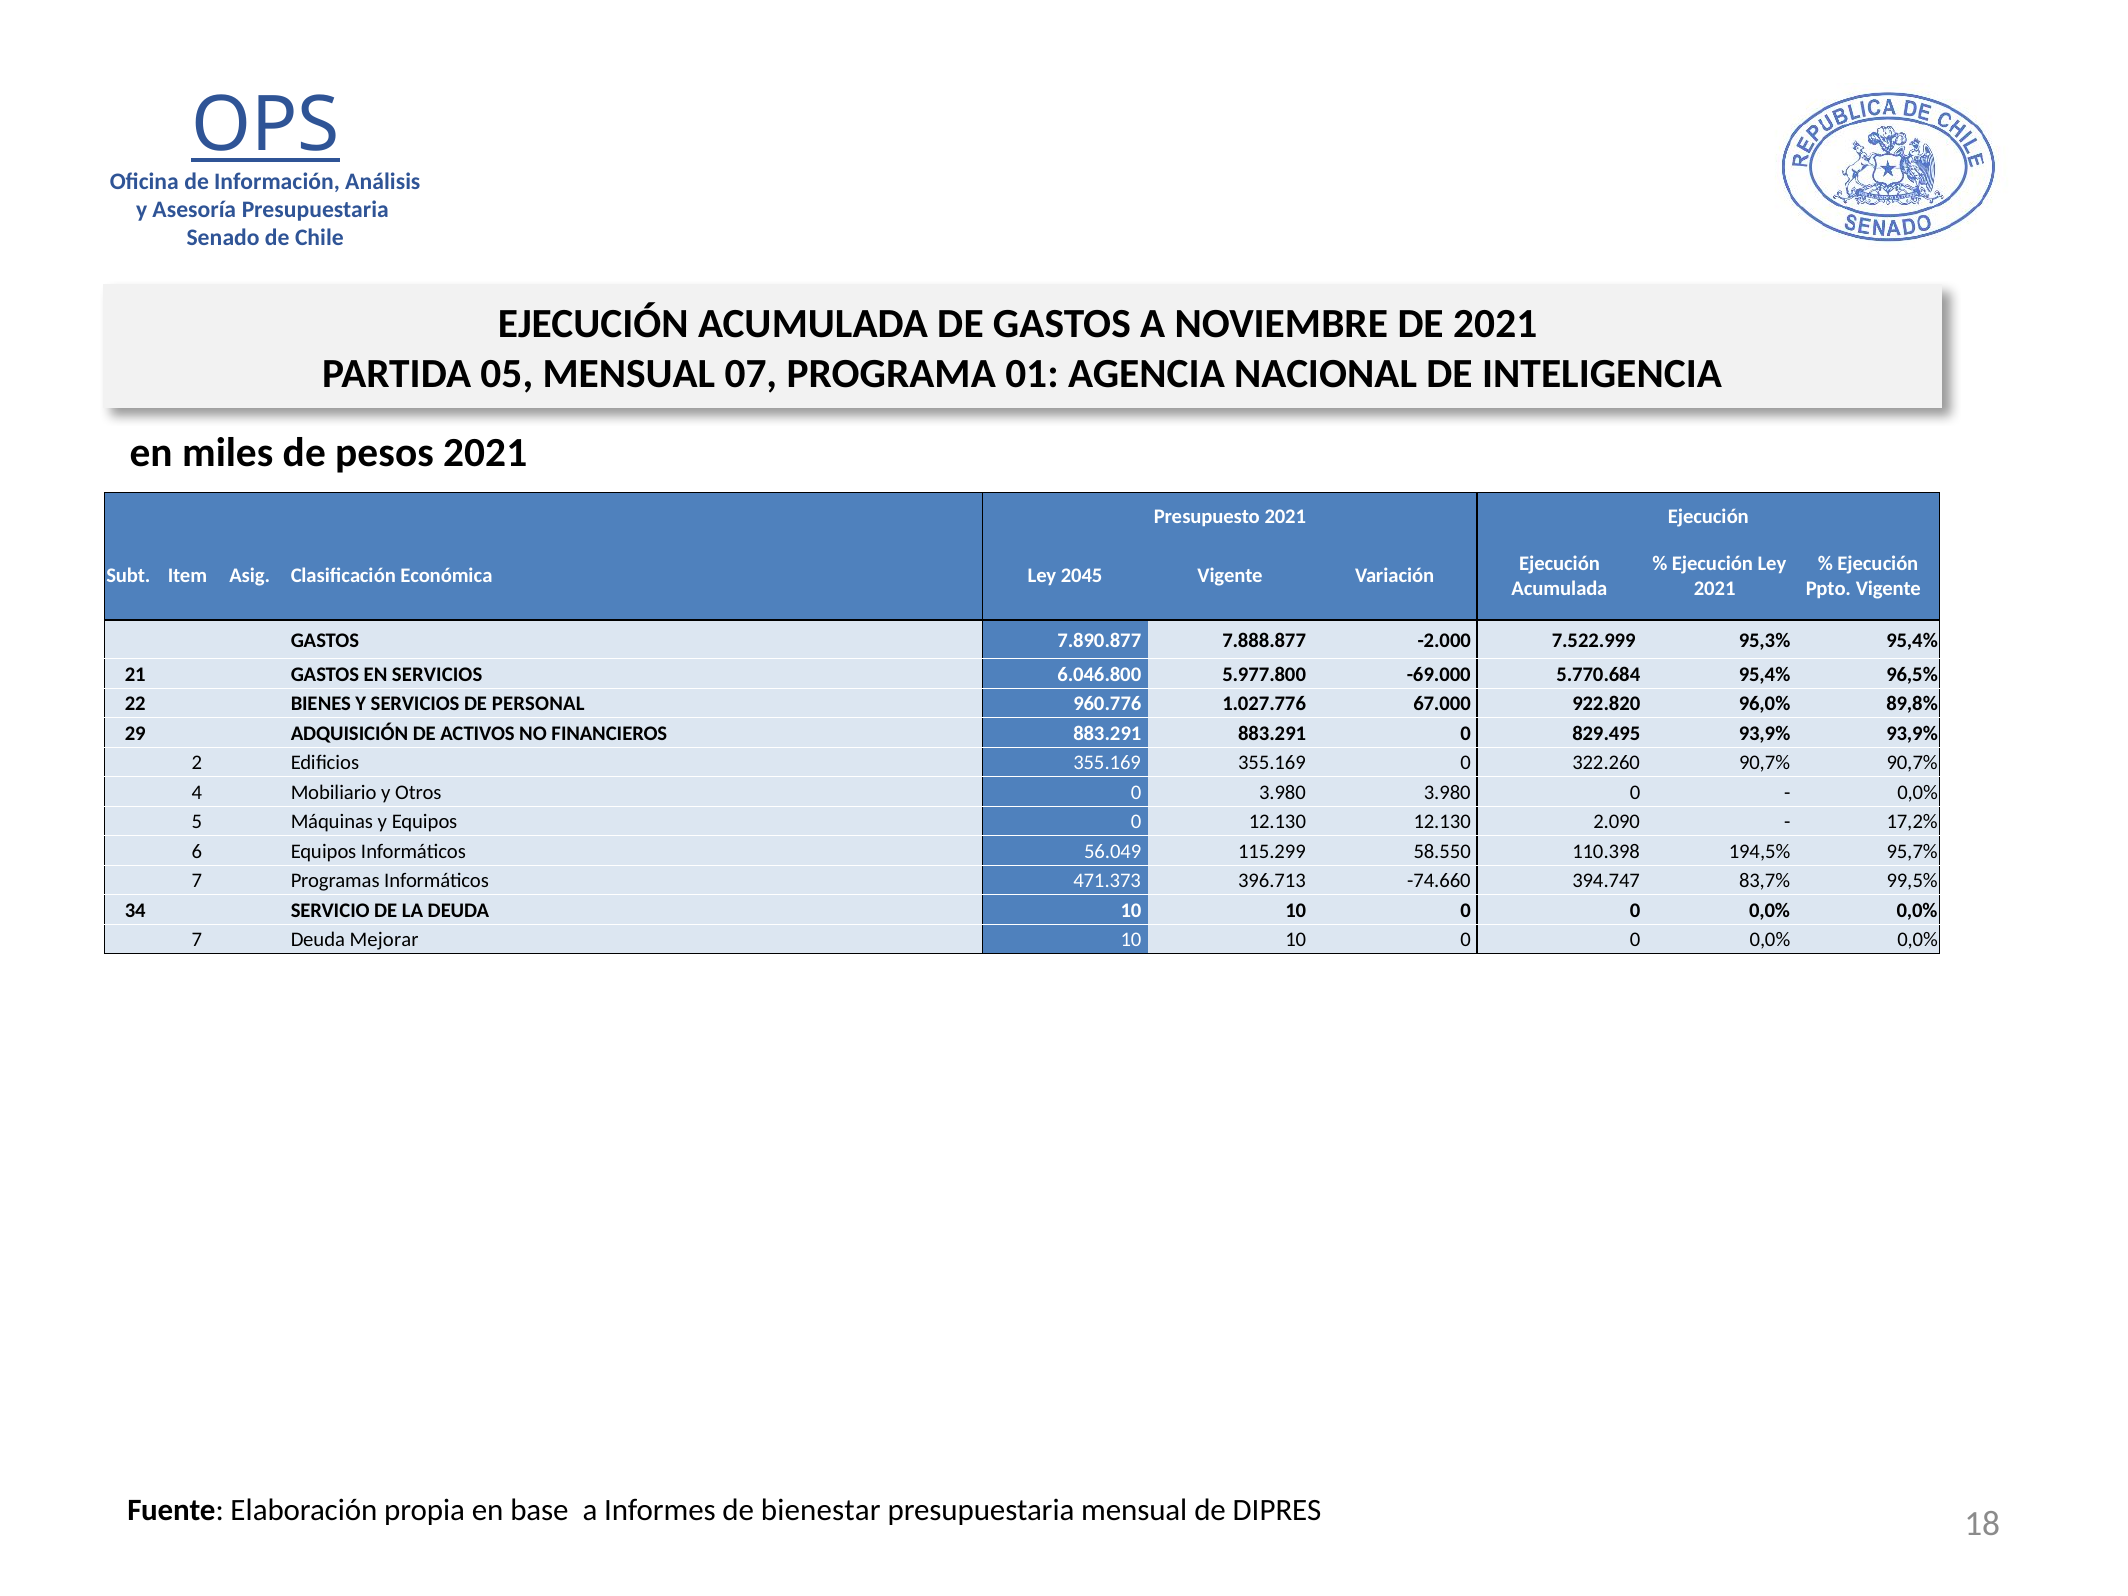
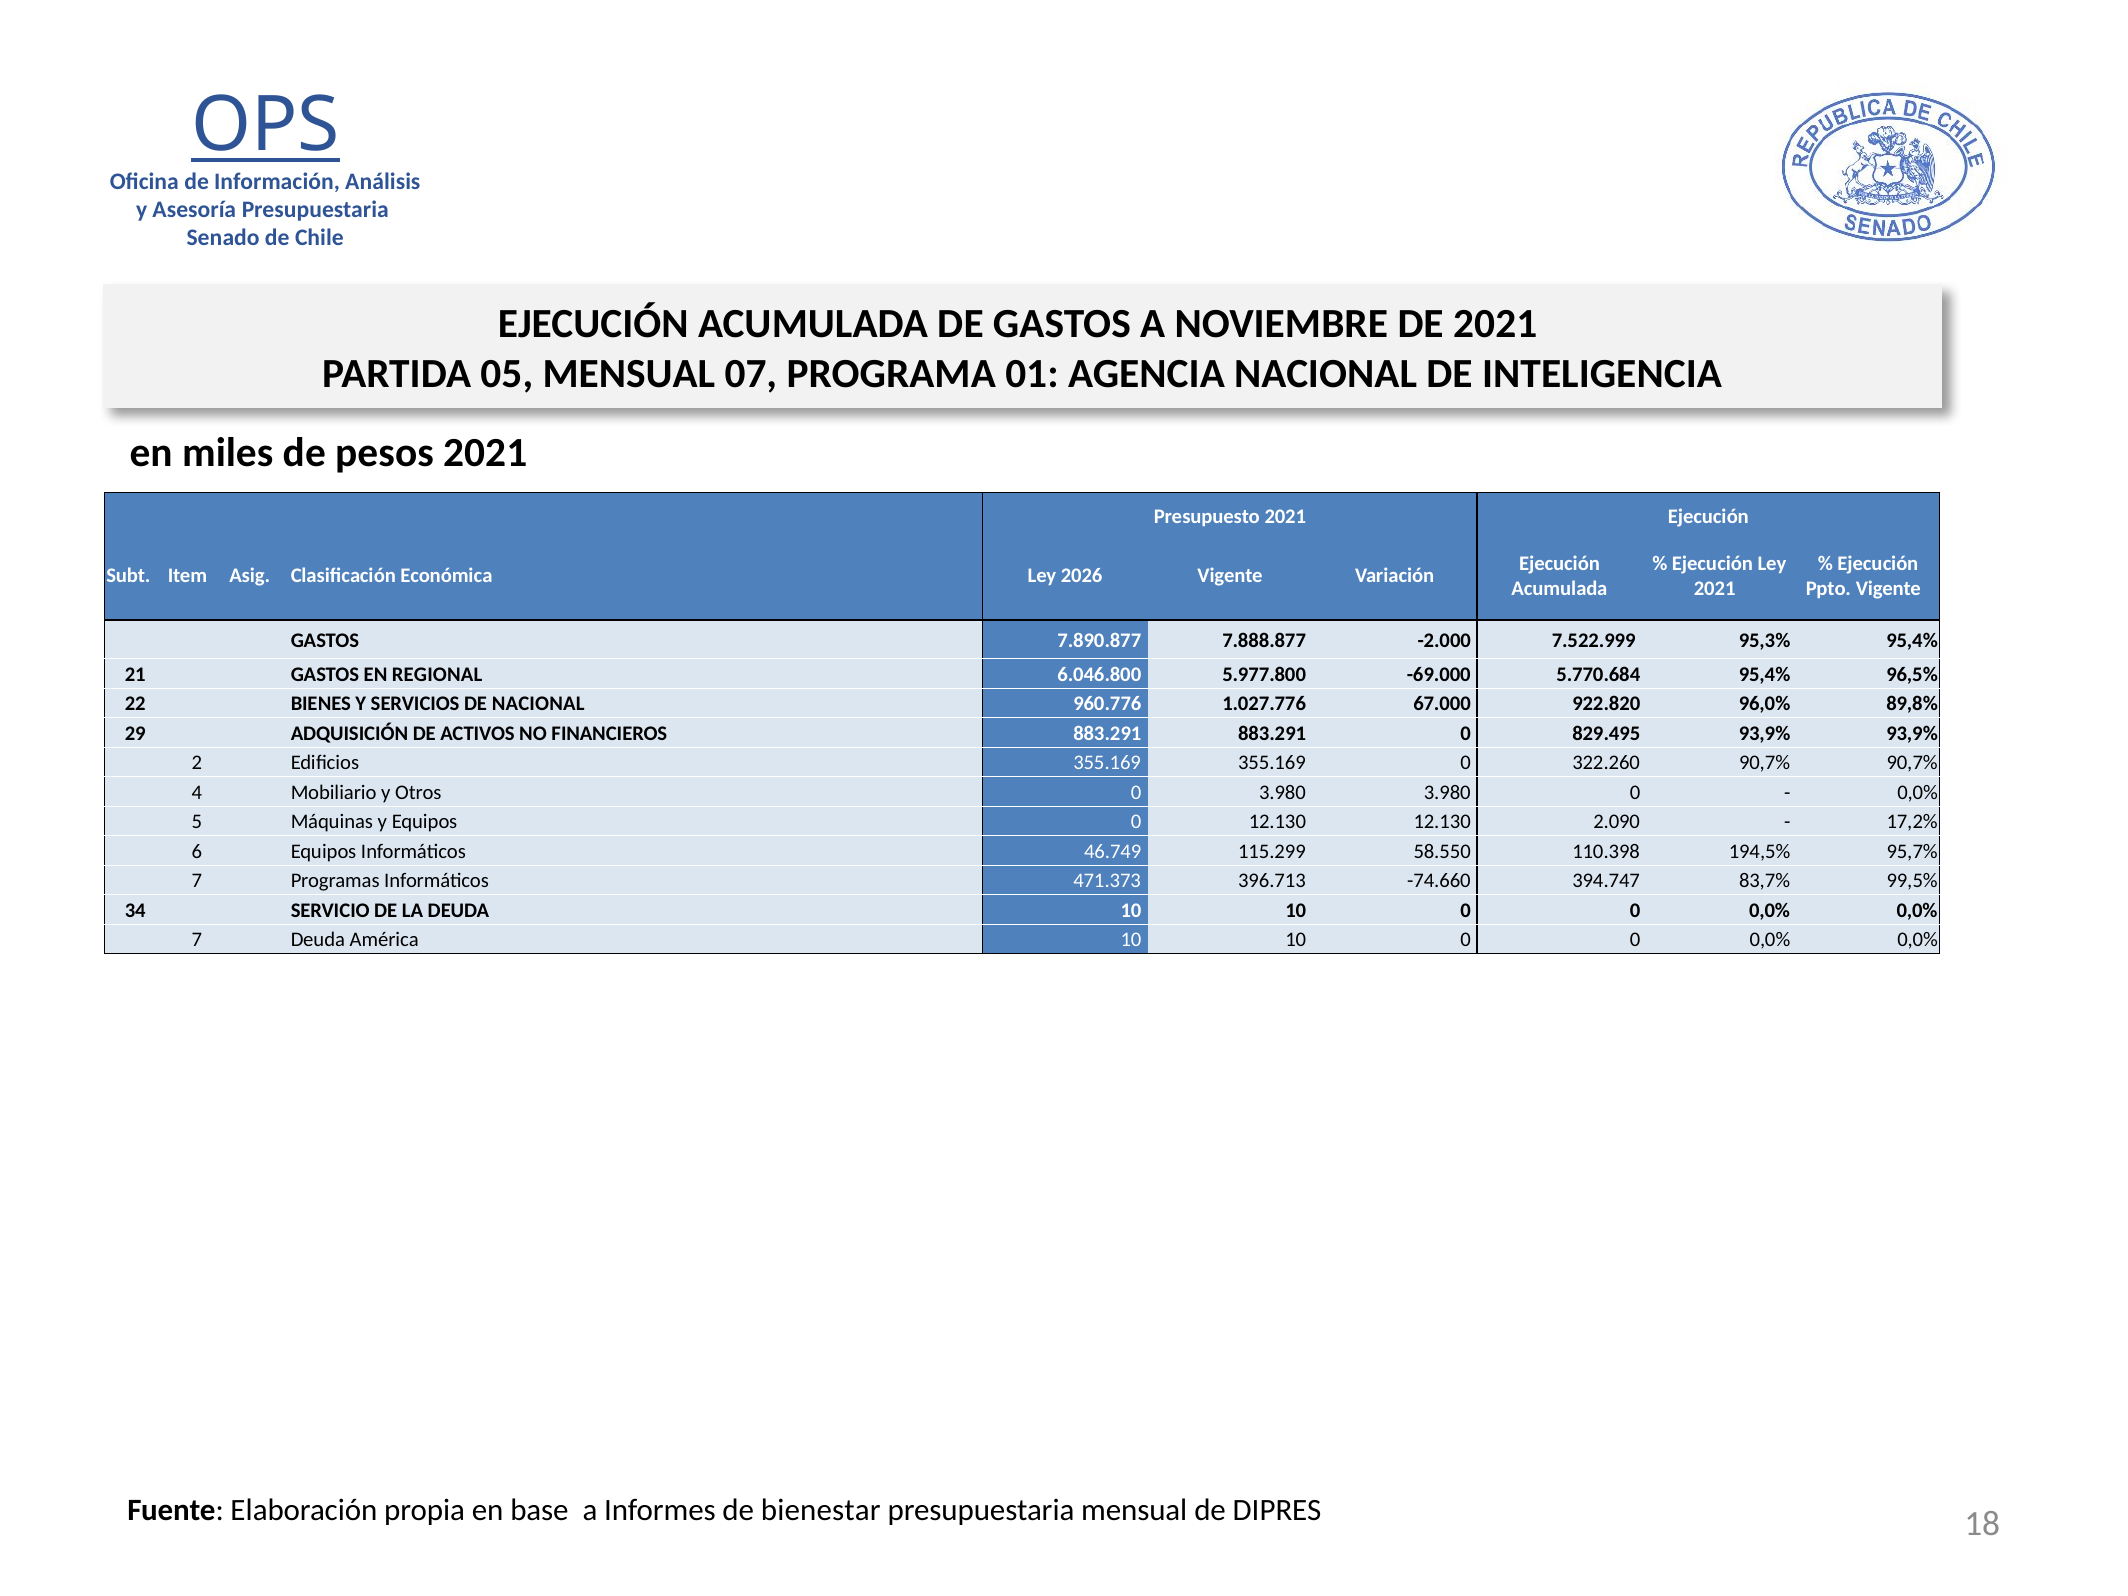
2045: 2045 -> 2026
EN SERVICIOS: SERVICIOS -> REGIONAL
DE PERSONAL: PERSONAL -> NACIONAL
56.049: 56.049 -> 46.749
Mejorar: Mejorar -> América
